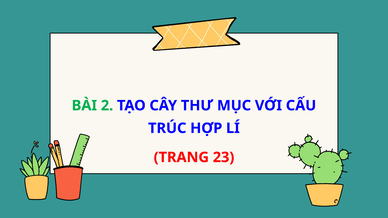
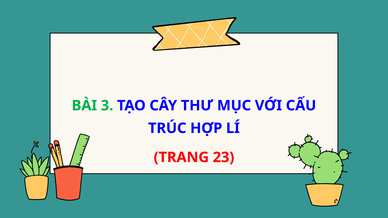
2: 2 -> 3
